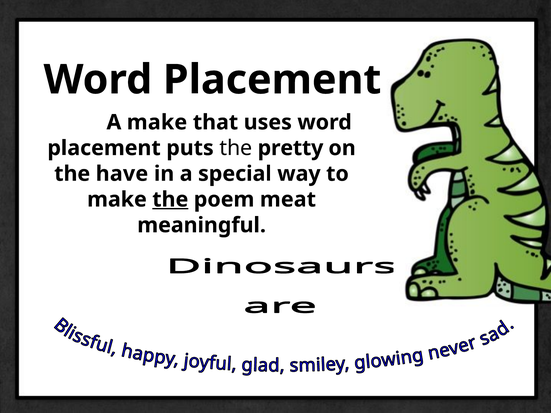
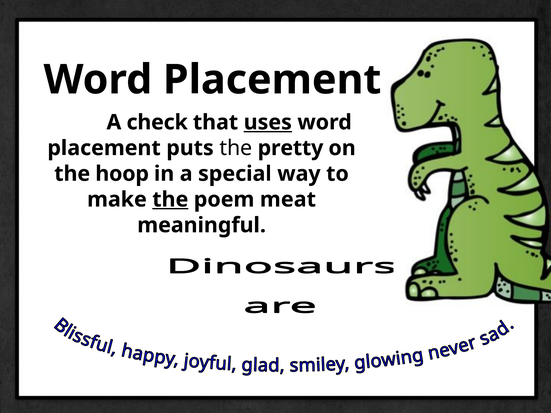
A make: make -> check
uses underline: none -> present
have: have -> hoop
